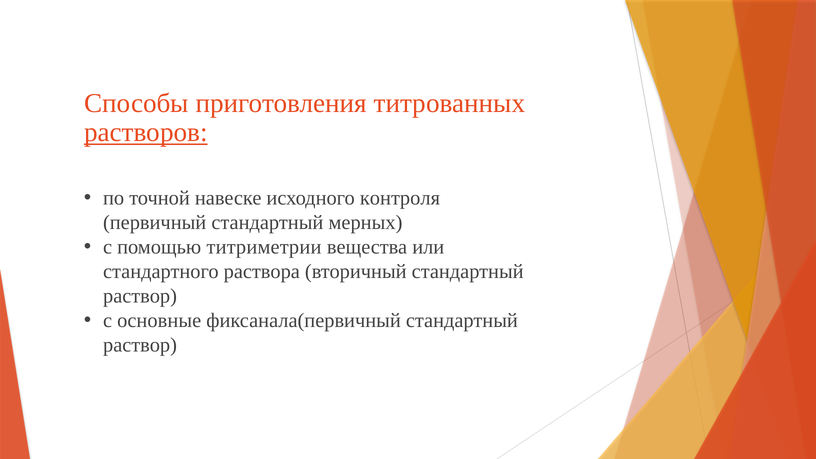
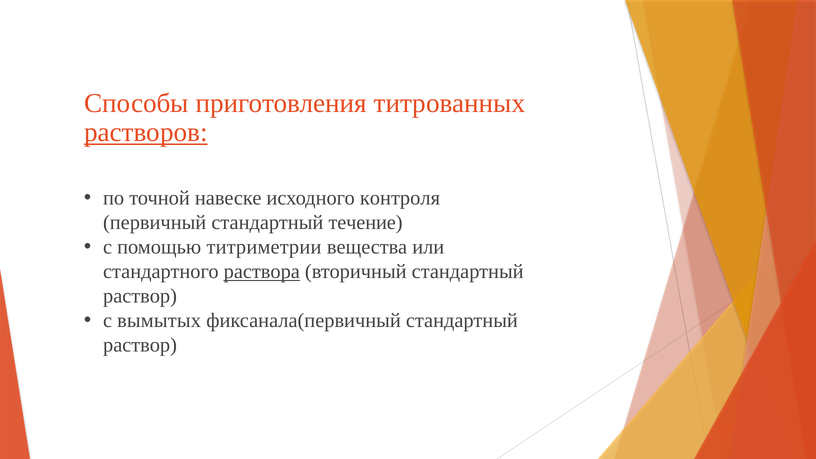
мерных: мерных -> течение
раствора underline: none -> present
основные: основные -> вымытых
